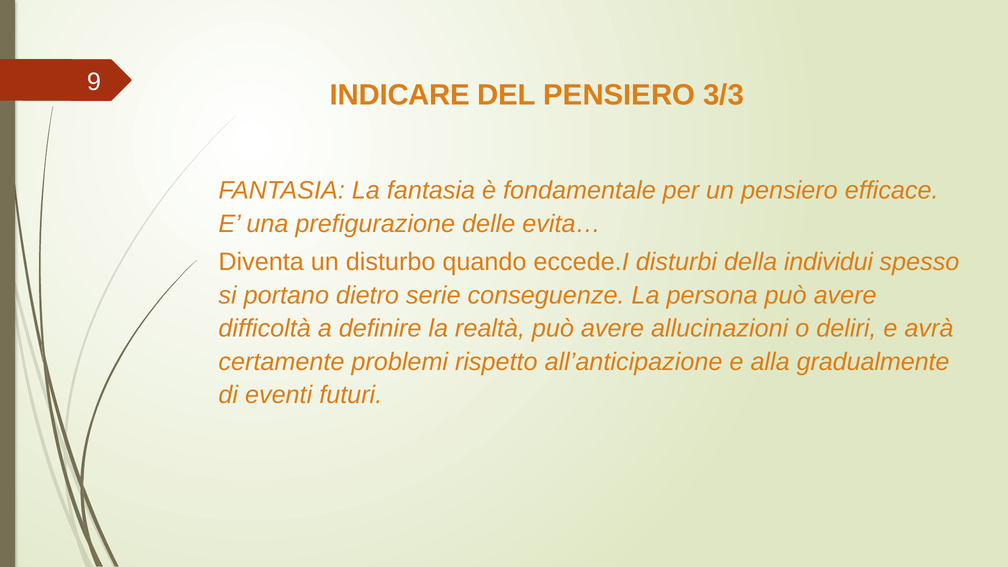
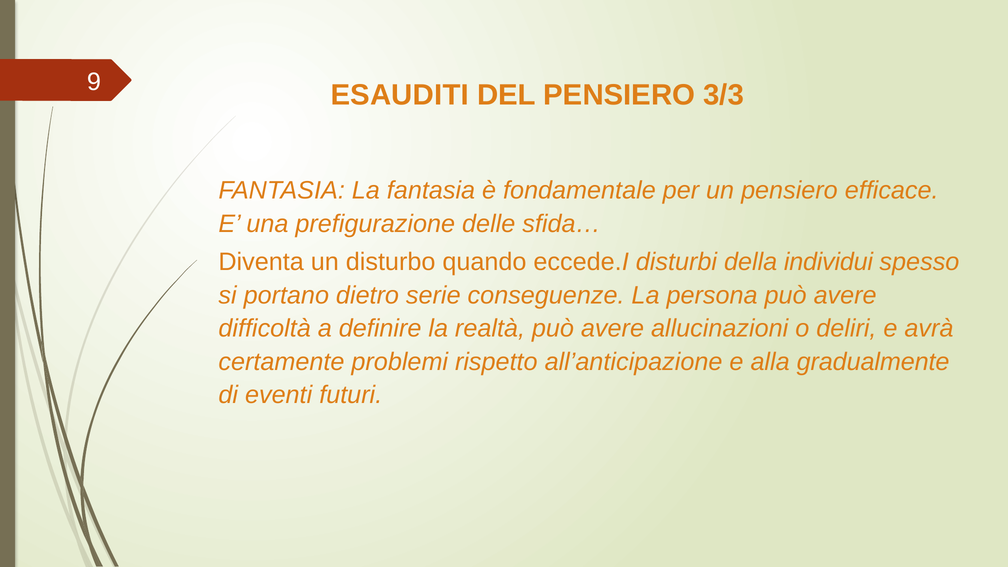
INDICARE: INDICARE -> ESAUDITI
evita…: evita… -> sfida…
